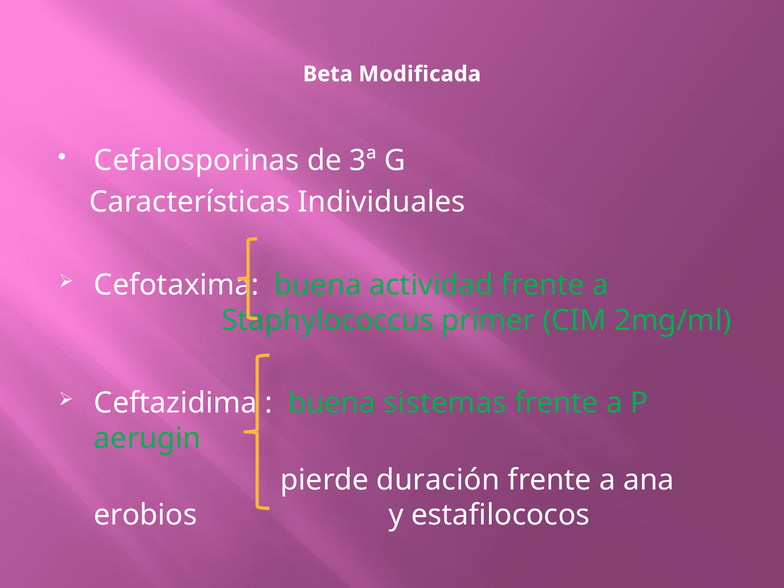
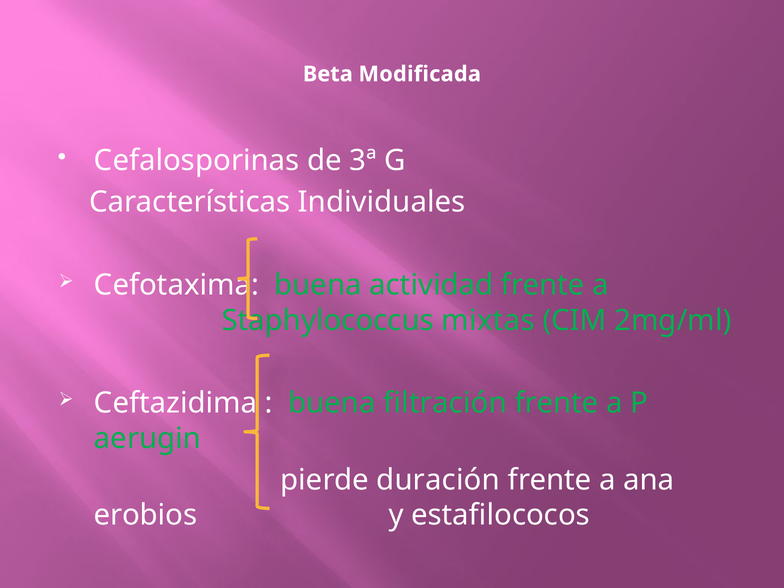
primer: primer -> mixtas
sistemas: sistemas -> filtración
